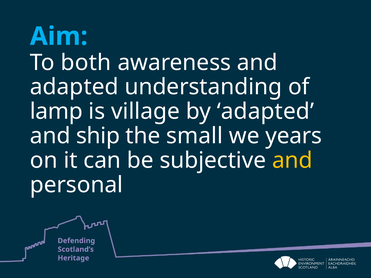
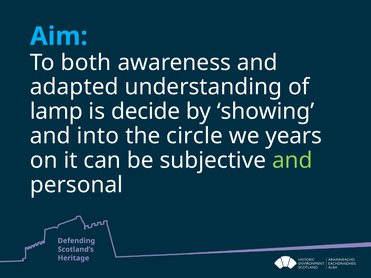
village: village -> decide
by adapted: adapted -> showing
ship: ship -> into
small: small -> circle
and at (292, 161) colour: yellow -> light green
